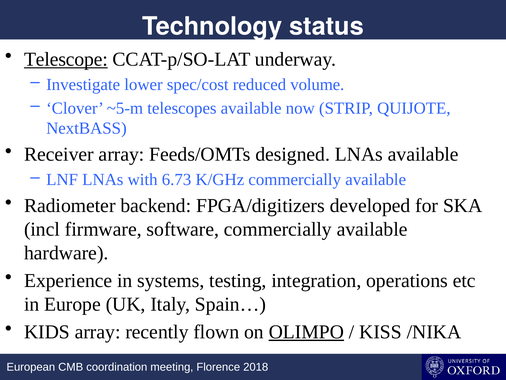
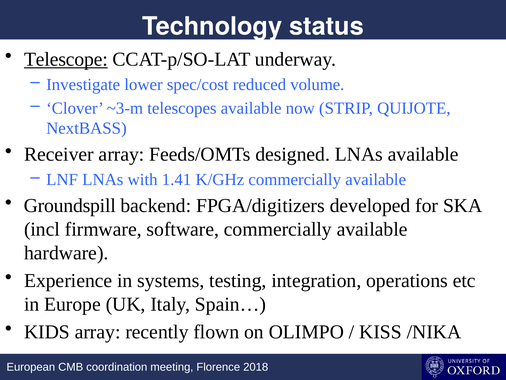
~5-m: ~5-m -> ~3-m
6.73: 6.73 -> 1.41
Radiometer: Radiometer -> Groundspill
OLIMPO underline: present -> none
